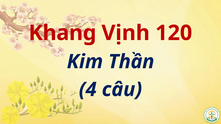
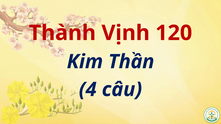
Khang: Khang -> Thành
